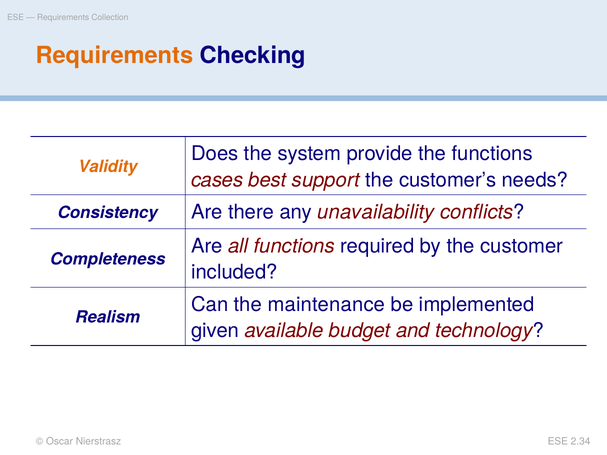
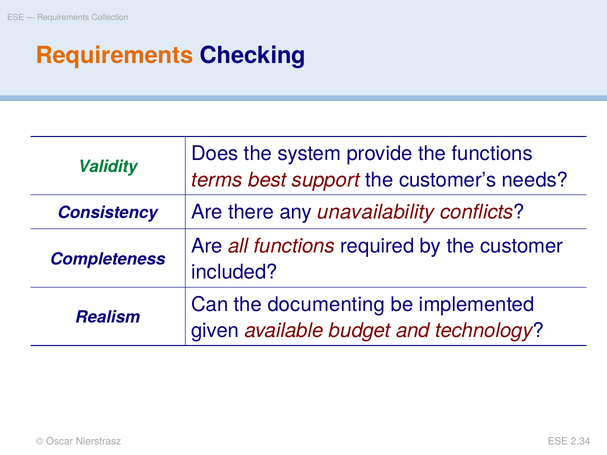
Validity colour: orange -> green
cases: cases -> terms
maintenance: maintenance -> documenting
